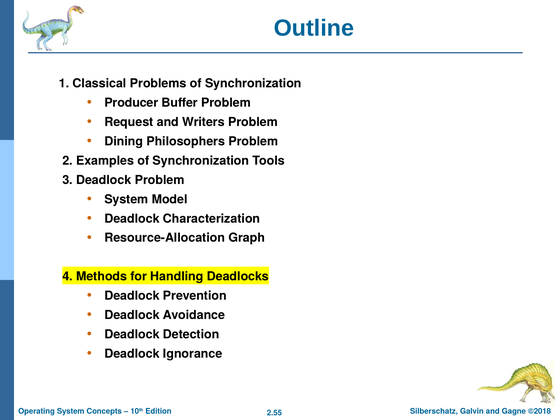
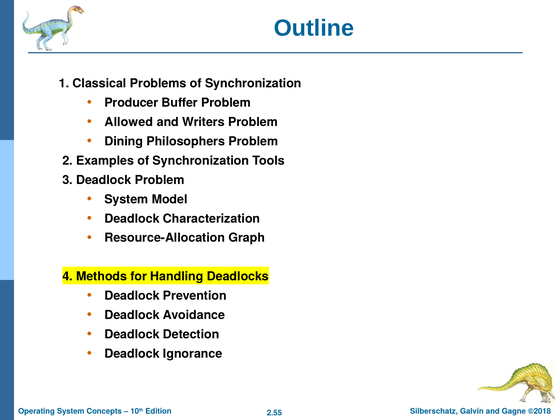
Request: Request -> Allowed
